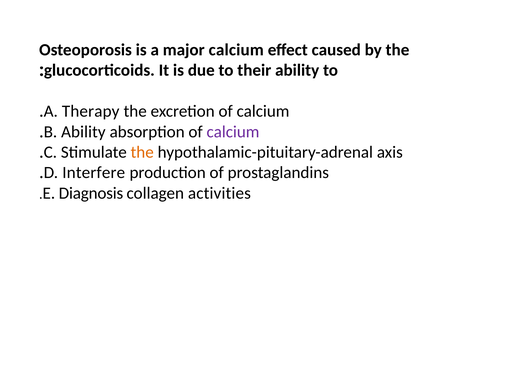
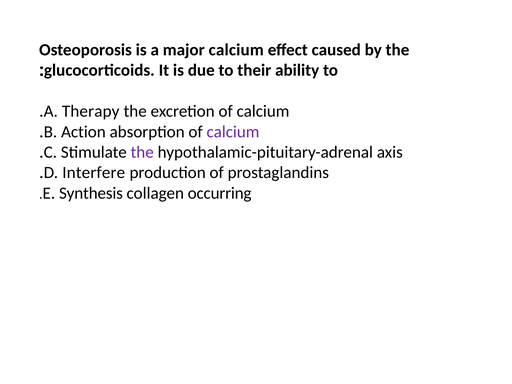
B Ability: Ability -> Action
the at (142, 152) colour: orange -> purple
Diagnosis: Diagnosis -> Synthesis
activities: activities -> occurring
